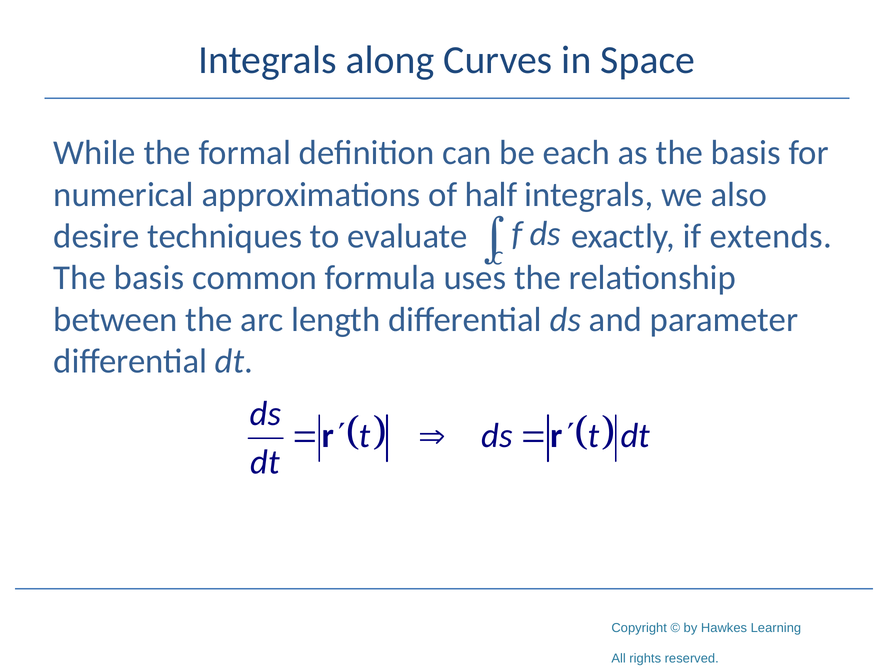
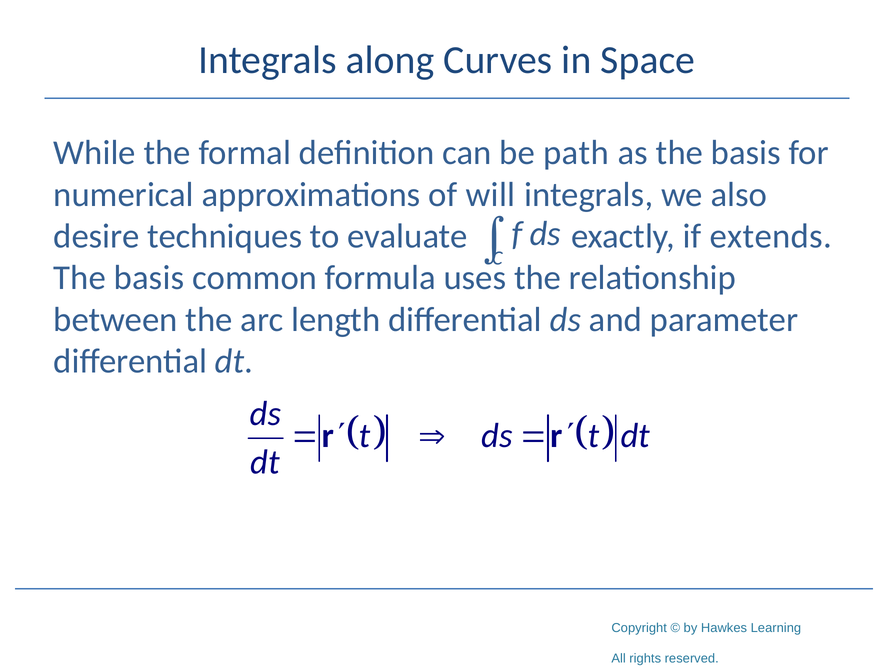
each: each -> path
half: half -> will
